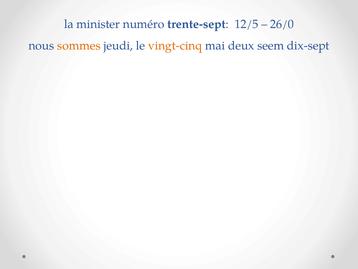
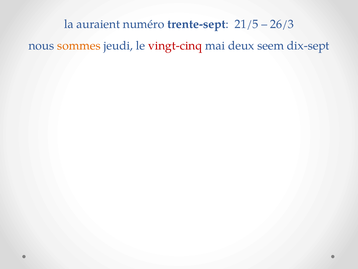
minister: minister -> auraient
12/5: 12/5 -> 21/5
26/0: 26/0 -> 26/3
vingt-cinq colour: orange -> red
